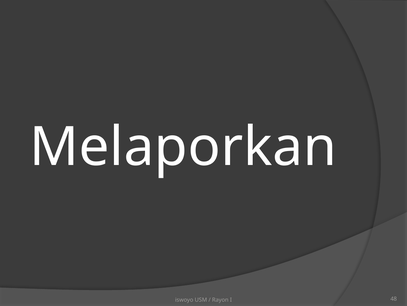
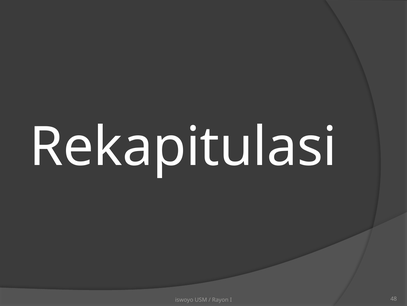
Melaporkan: Melaporkan -> Rekapitulasi
